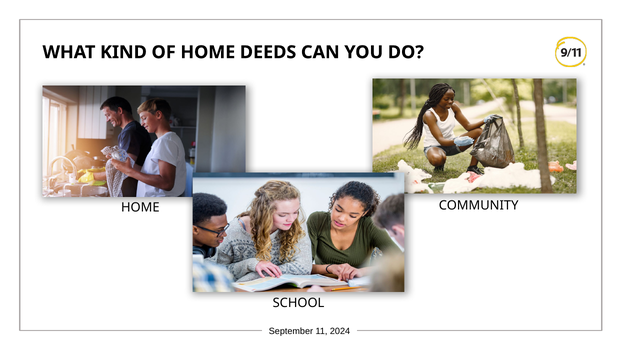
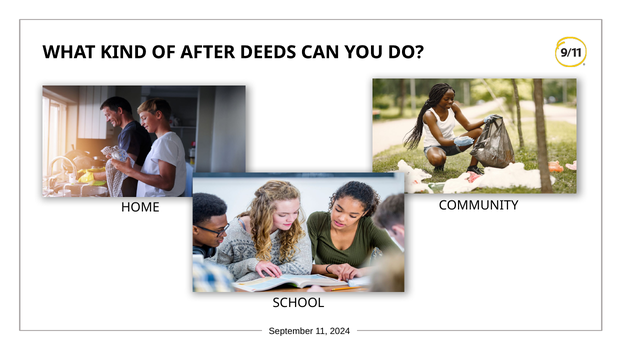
OF HOME: HOME -> AFTER
